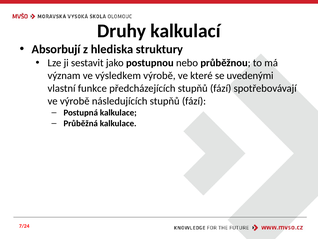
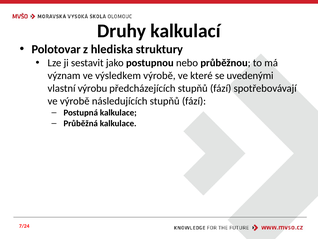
Absorbují: Absorbují -> Polotovar
funkce: funkce -> výrobu
